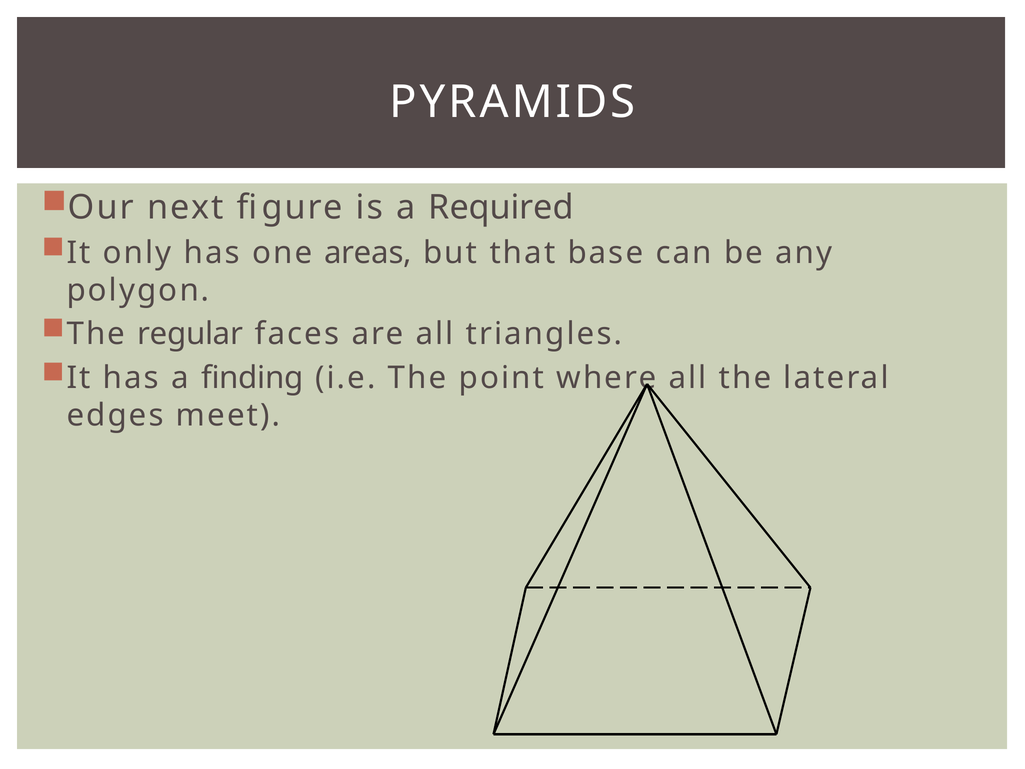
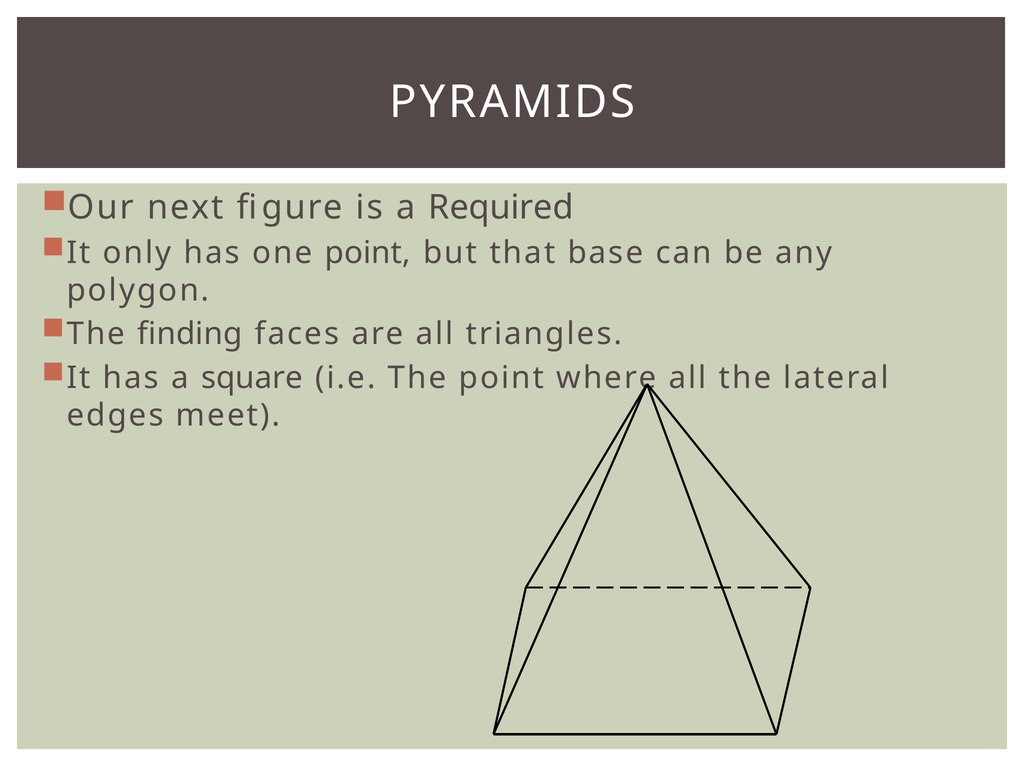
one areas: areas -> point
regular: regular -> finding
finding: finding -> square
